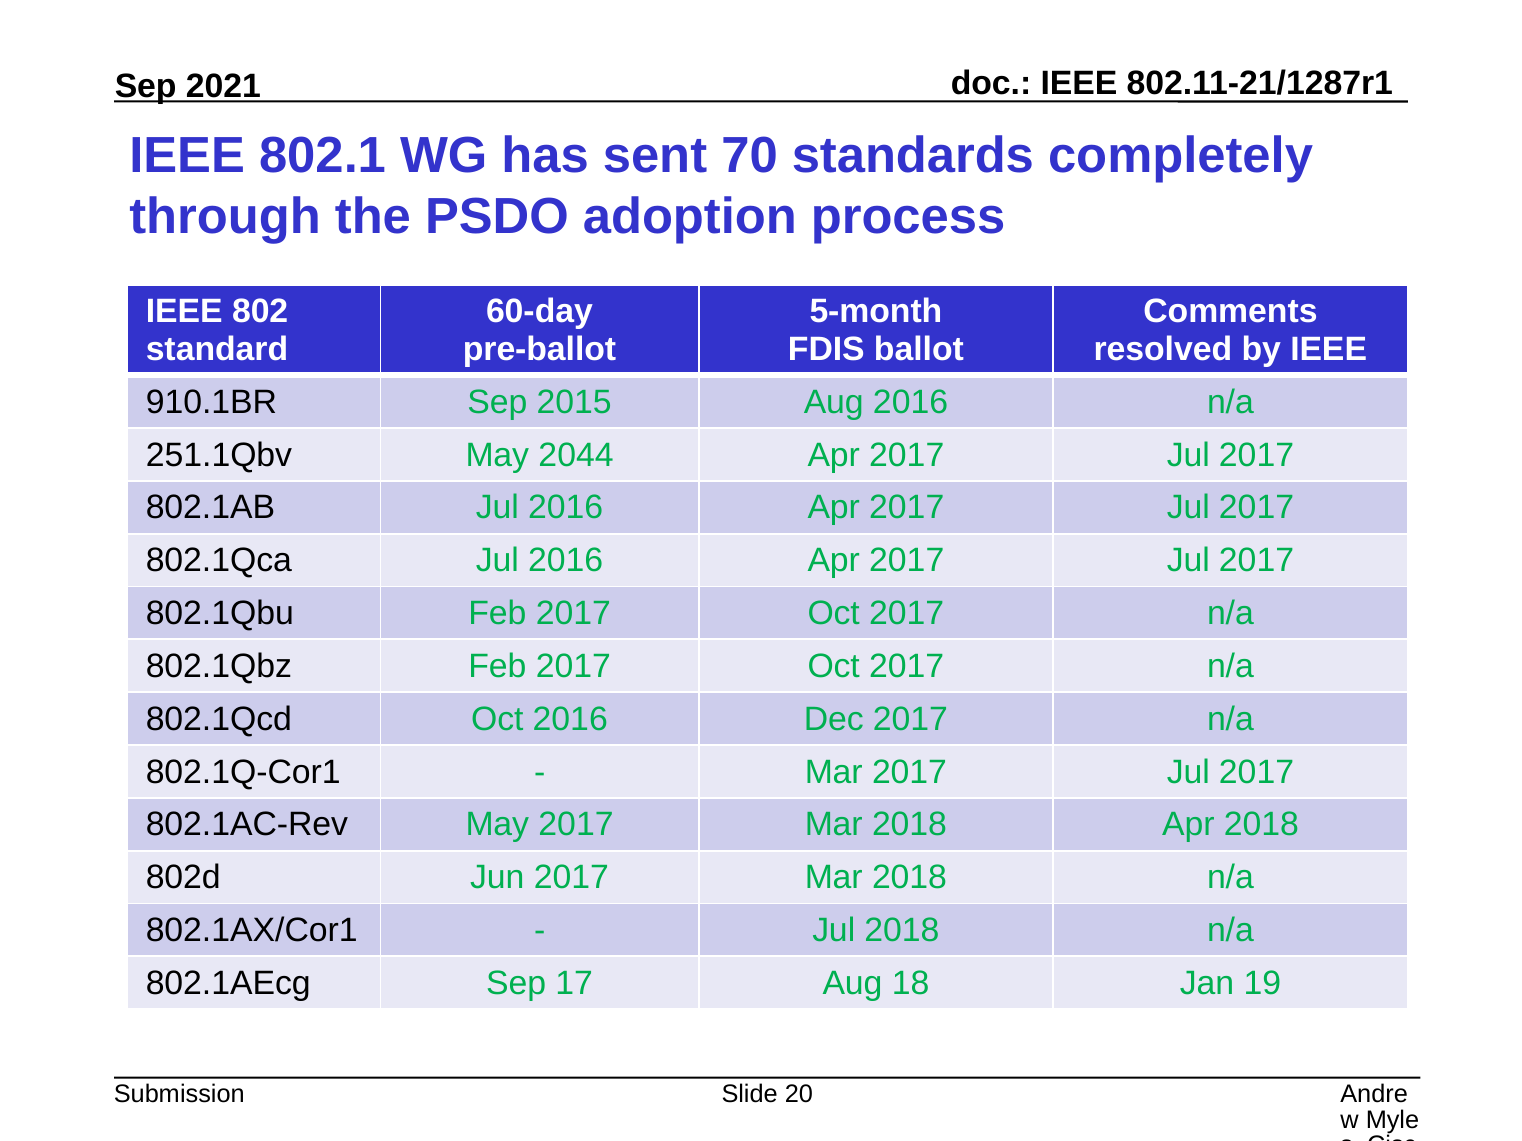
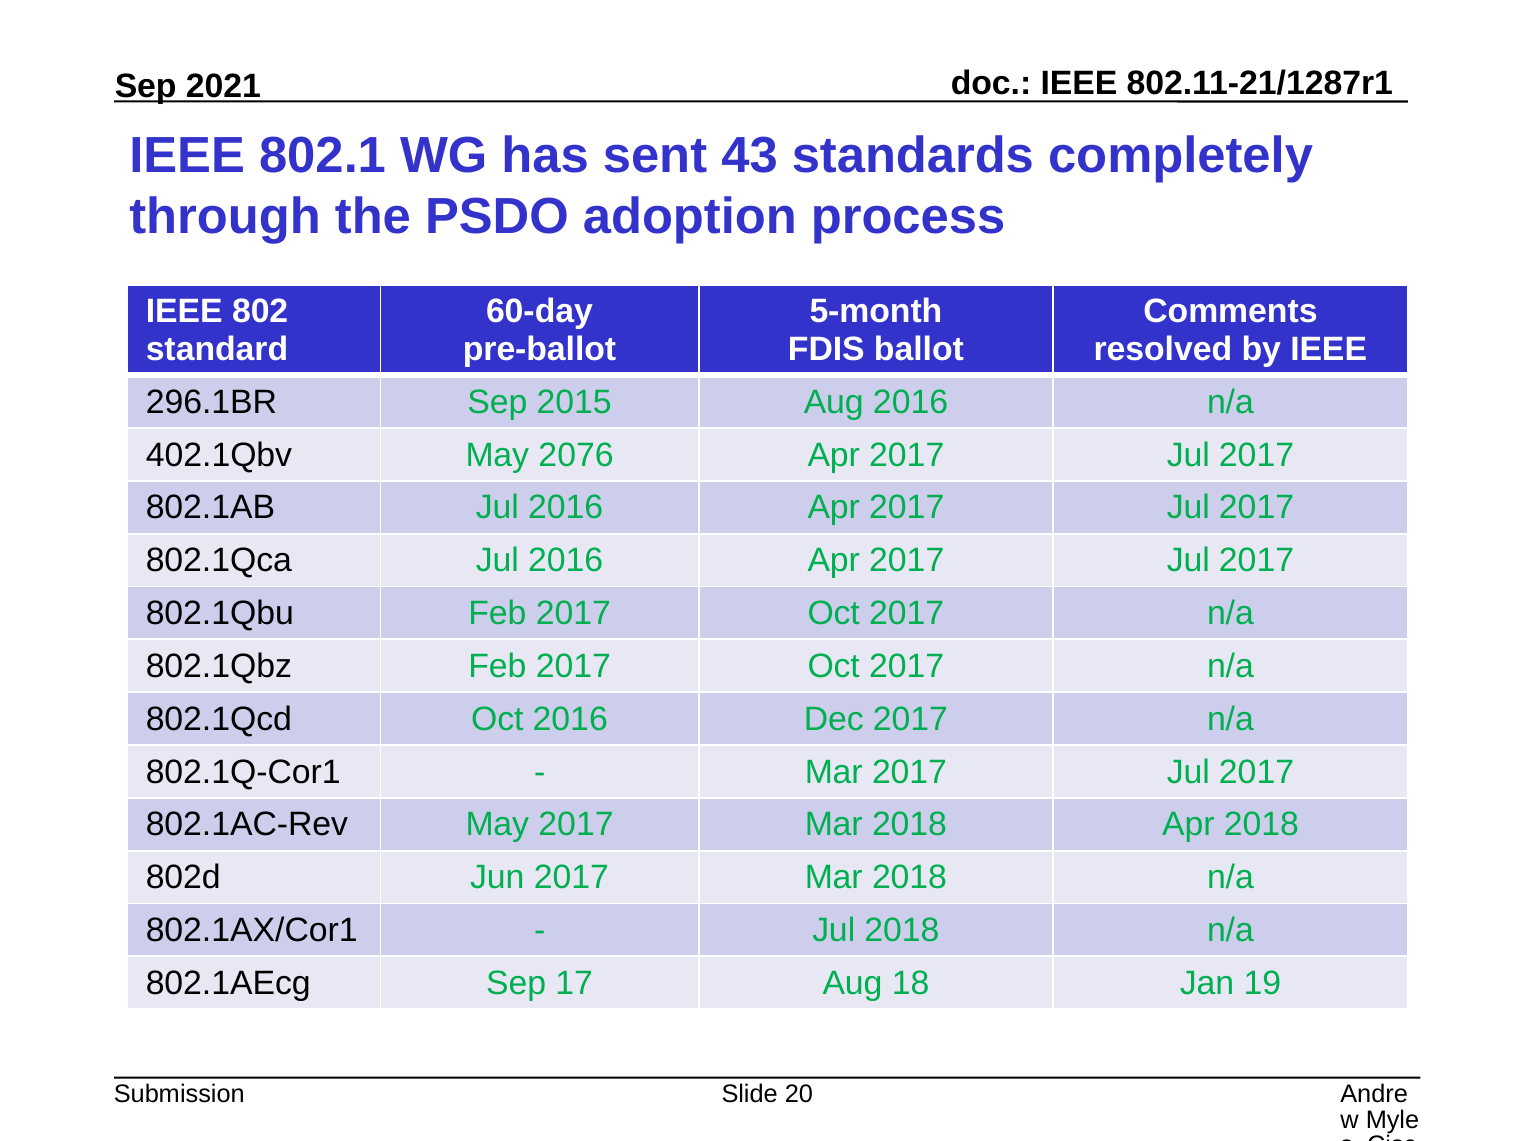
70: 70 -> 43
910.1BR: 910.1BR -> 296.1BR
251.1Qbv: 251.1Qbv -> 402.1Qbv
2044: 2044 -> 2076
